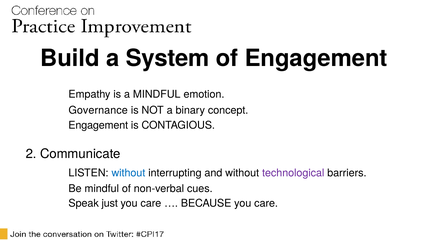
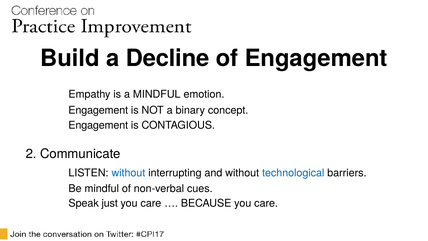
System: System -> Decline
Governance at (98, 110): Governance -> Engagement
technological colour: purple -> blue
